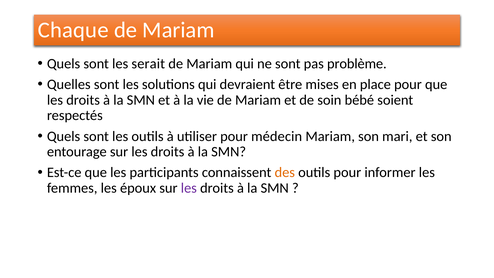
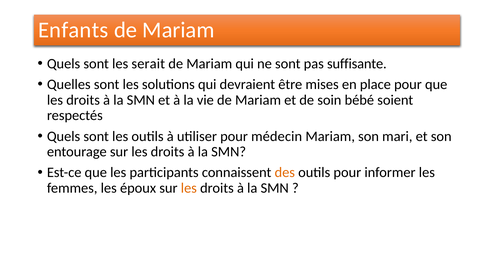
Chaque: Chaque -> Enfants
problème: problème -> suffisante
les at (189, 188) colour: purple -> orange
